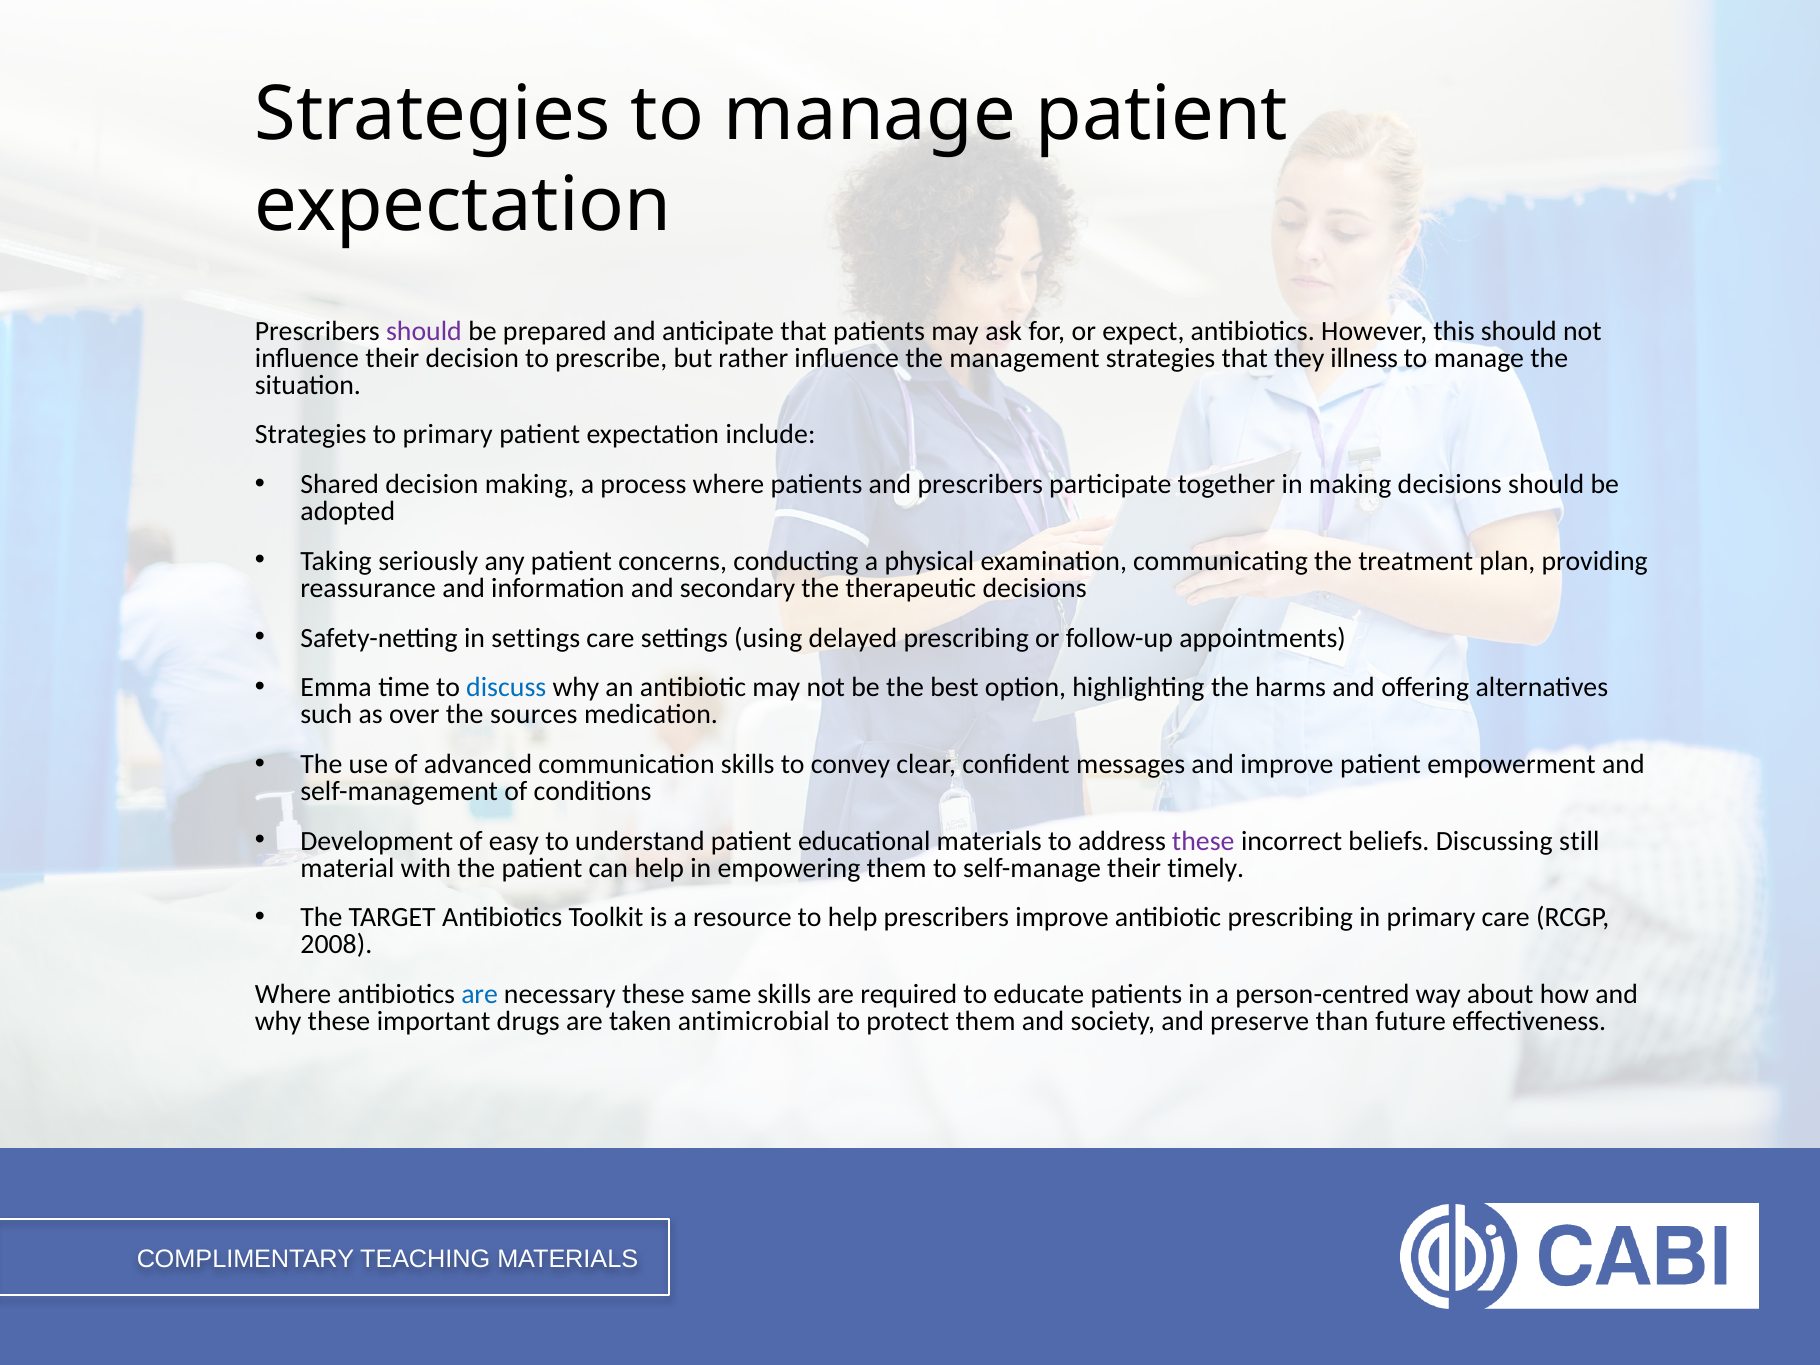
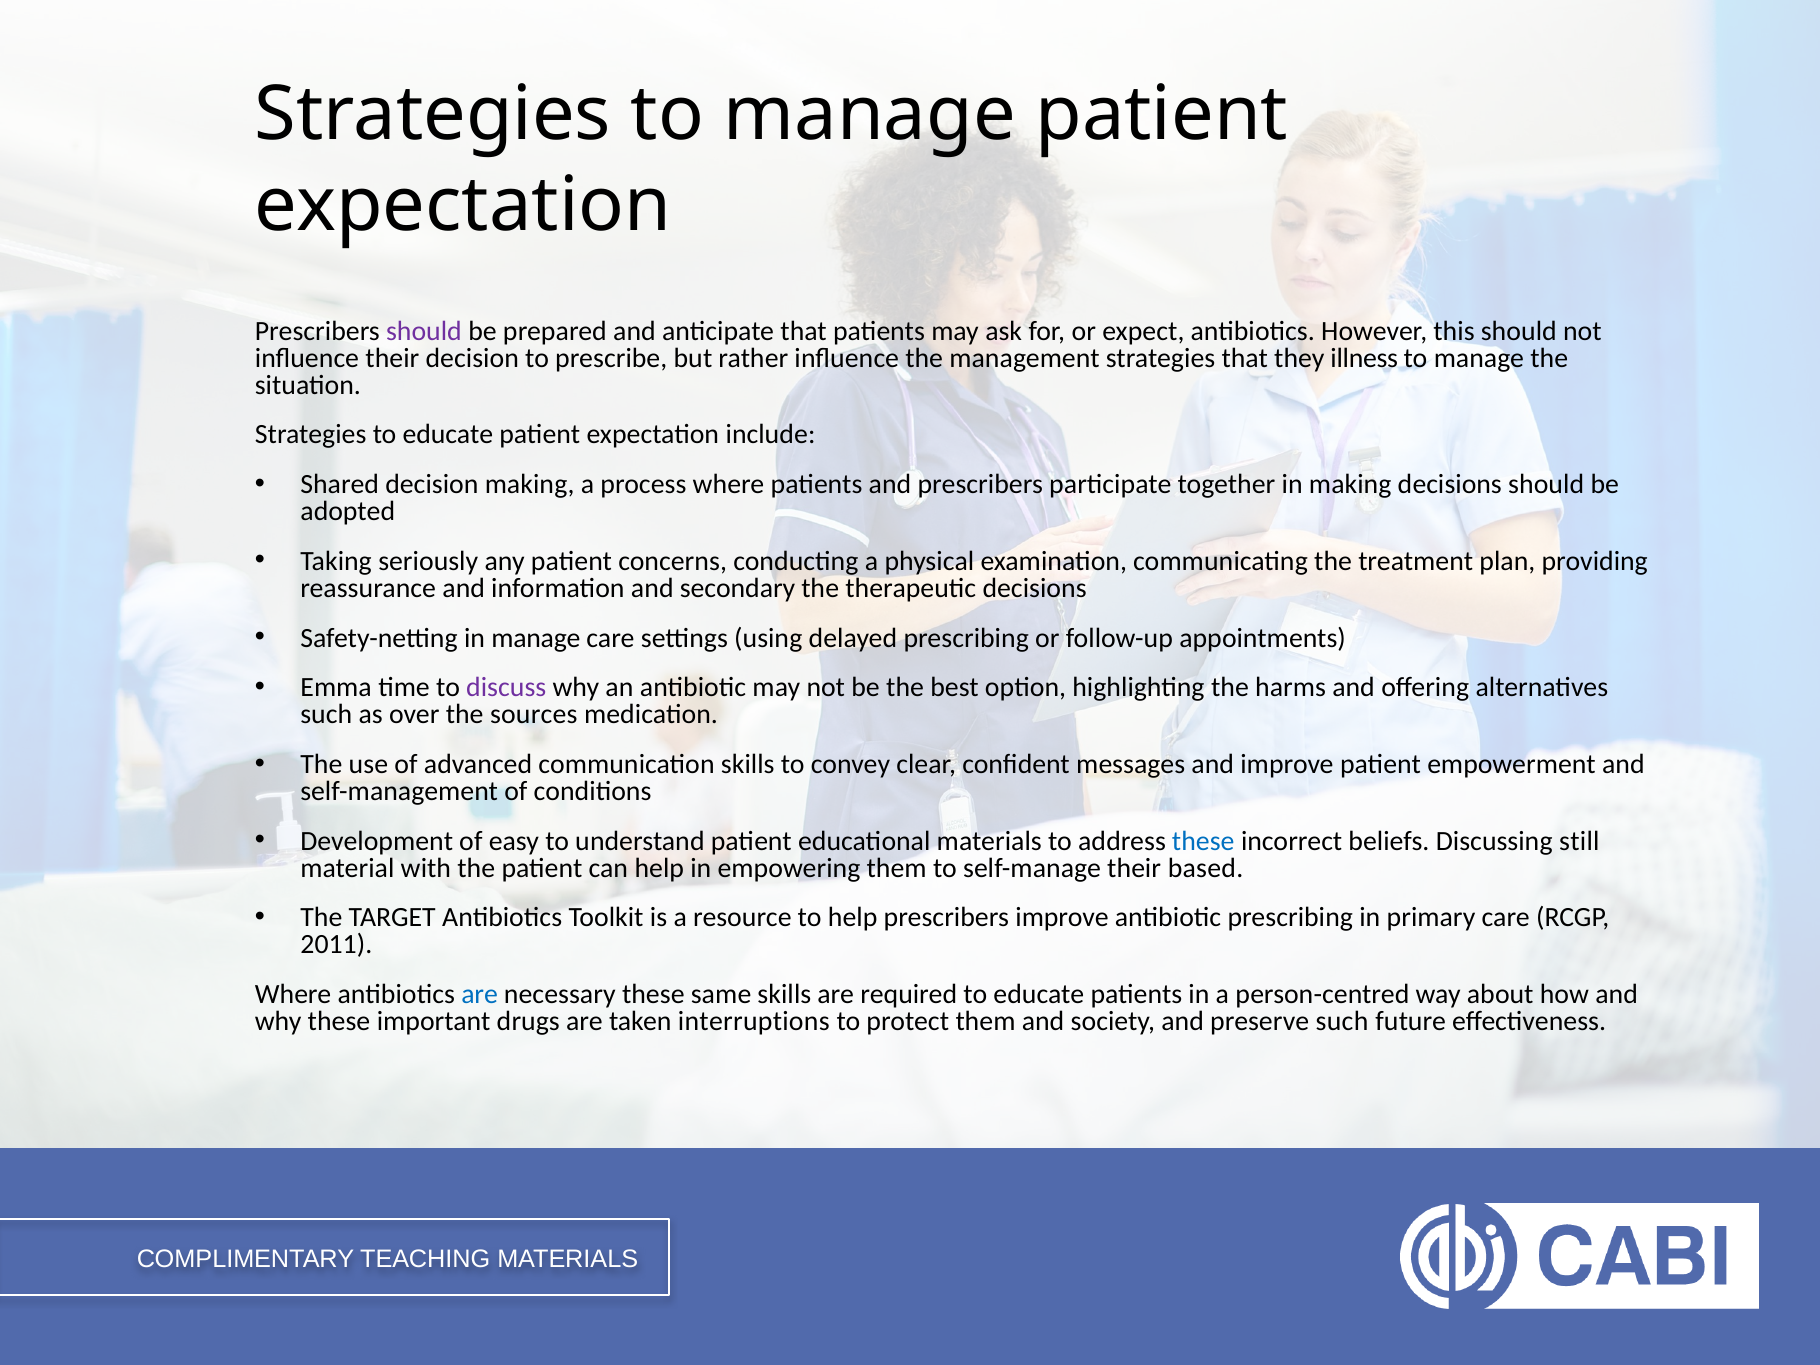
Strategies to primary: primary -> educate
in settings: settings -> manage
discuss colour: blue -> purple
these at (1203, 841) colour: purple -> blue
timely: timely -> based
2008: 2008 -> 2011
antimicrobial: antimicrobial -> interruptions
preserve than: than -> such
